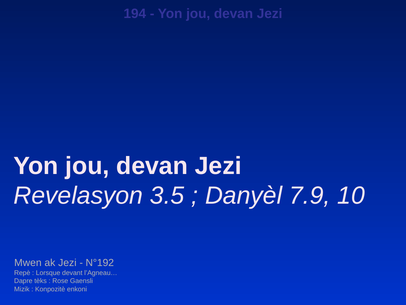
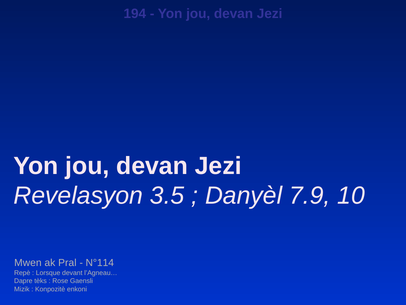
ak Jezi: Jezi -> Pral
N°192: N°192 -> N°114
